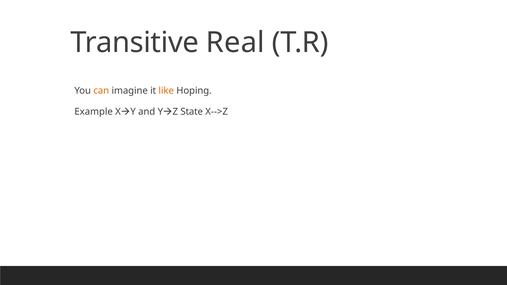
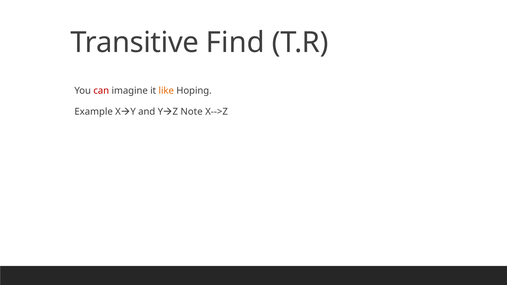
Real: Real -> Find
can colour: orange -> red
State: State -> Note
